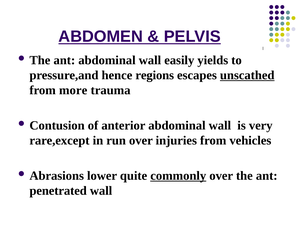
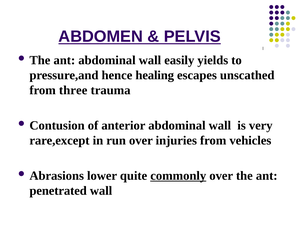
regions: regions -> healing
unscathed underline: present -> none
more: more -> three
